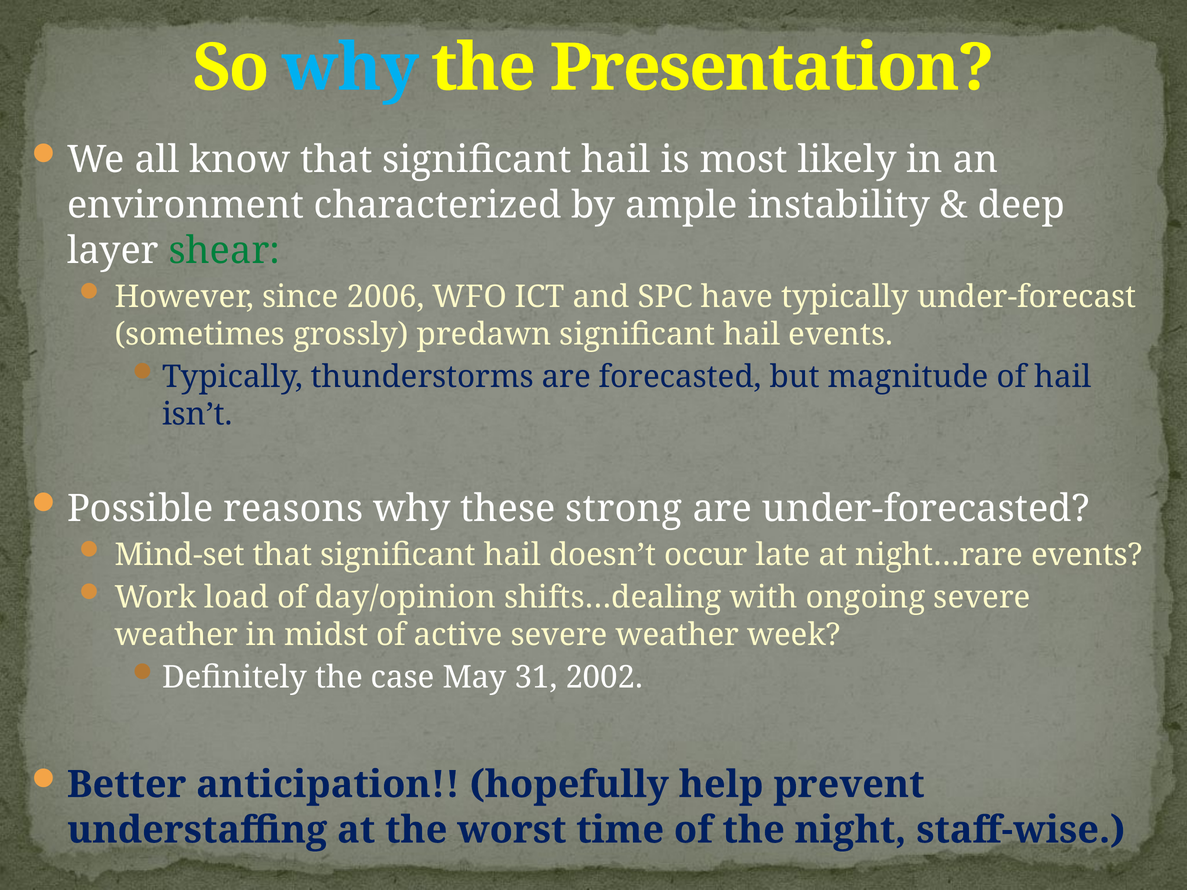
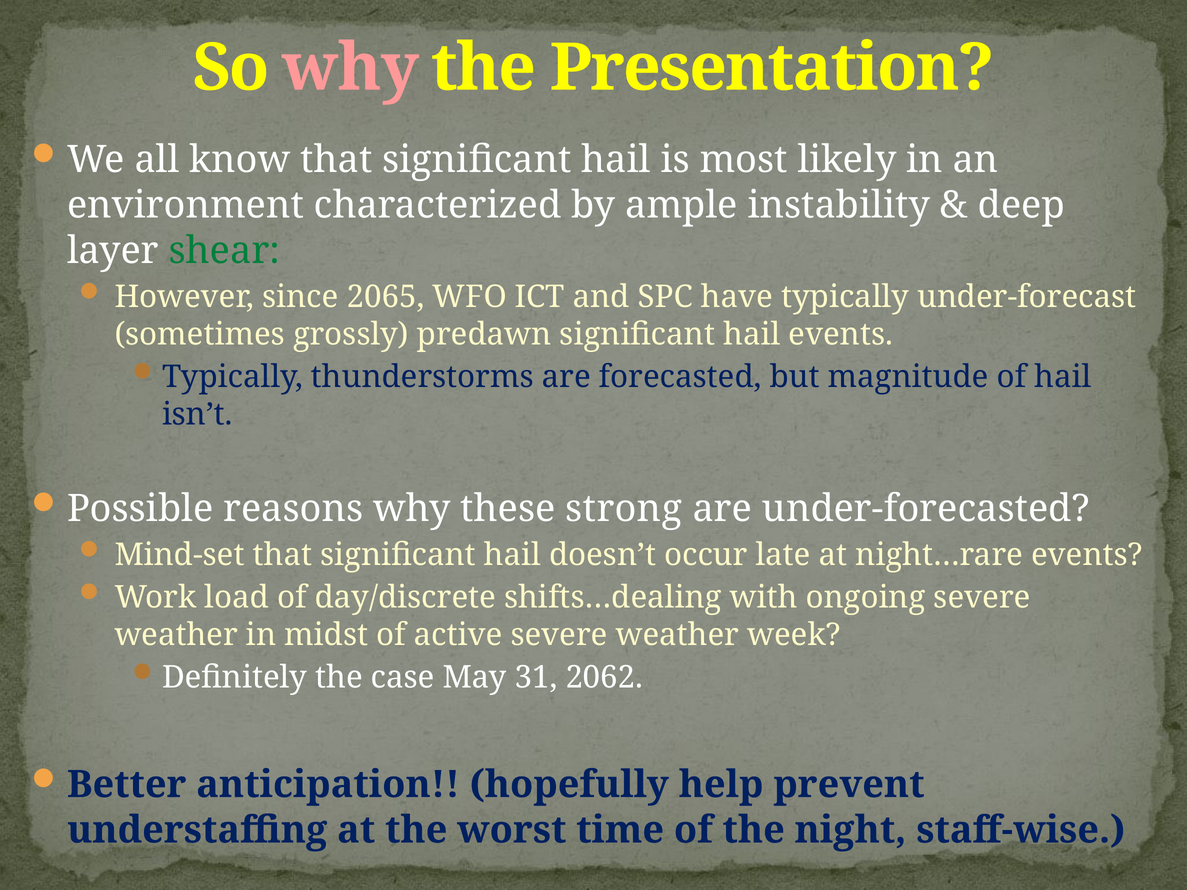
why at (350, 68) colour: light blue -> pink
2006: 2006 -> 2065
day/opinion: day/opinion -> day/discrete
2002: 2002 -> 2062
